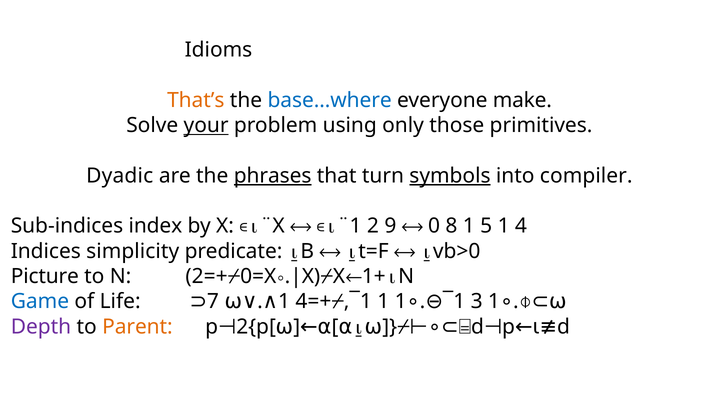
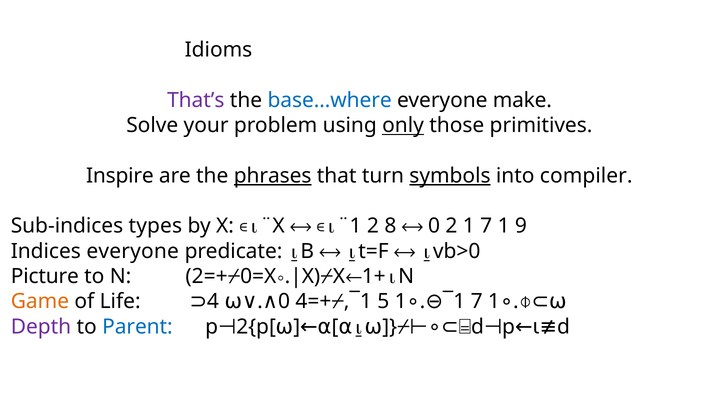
That’s colour: orange -> purple
your underline: present -> none
only underline: none -> present
Dyadic: Dyadic -> Inspire
index: index -> types
9: 9 -> 8
0 8: 8 -> 2
1 5: 5 -> 7
4: 4 -> 9
Indices simplicity: simplicity -> everyone
Game colour: blue -> orange
7: 7 -> 4
1 at (284, 301): 1 -> 0
1 at (383, 301): 1 -> 5
3 at (477, 301): 3 -> 7
Parent colour: orange -> blue
